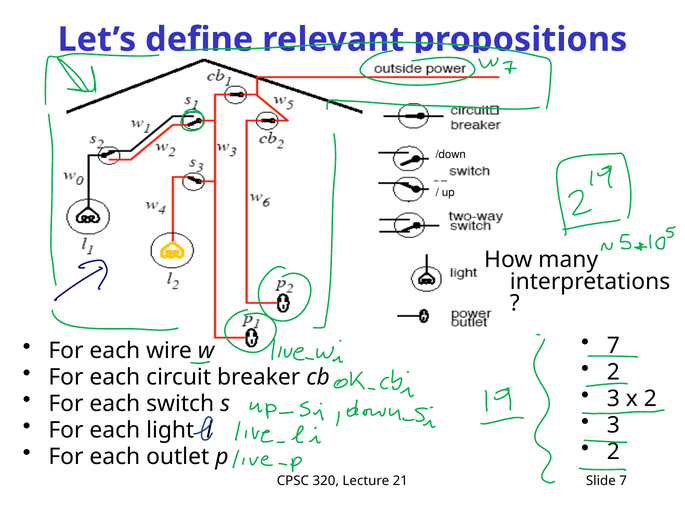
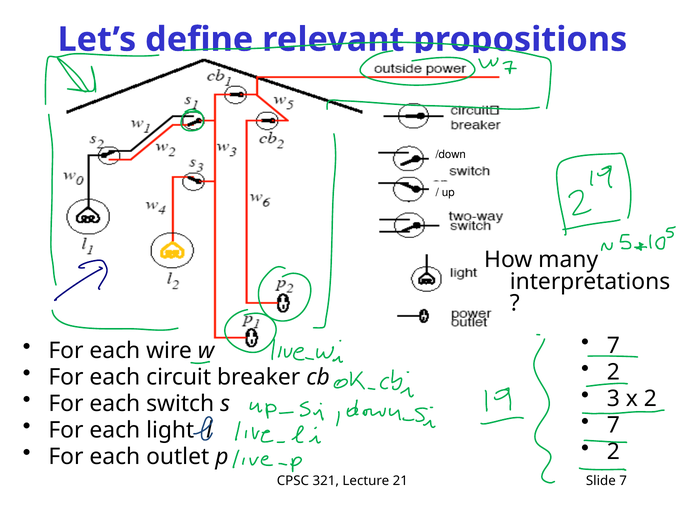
3 at (613, 425): 3 -> 7
320: 320 -> 321
